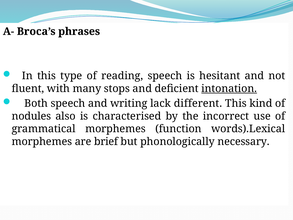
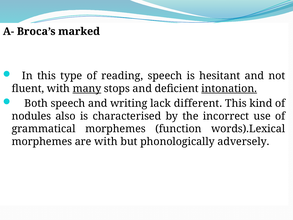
phrases: phrases -> marked
many underline: none -> present
are brief: brief -> with
necessary: necessary -> adversely
